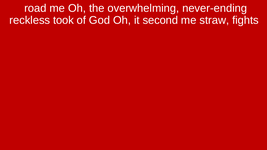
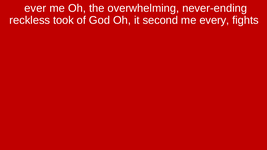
road: road -> ever
straw: straw -> every
